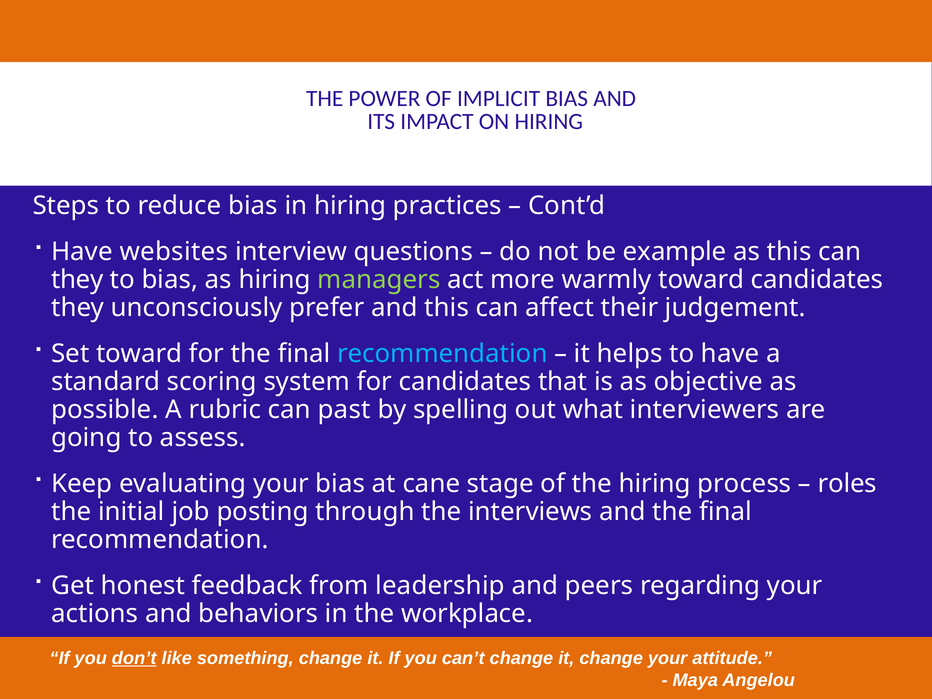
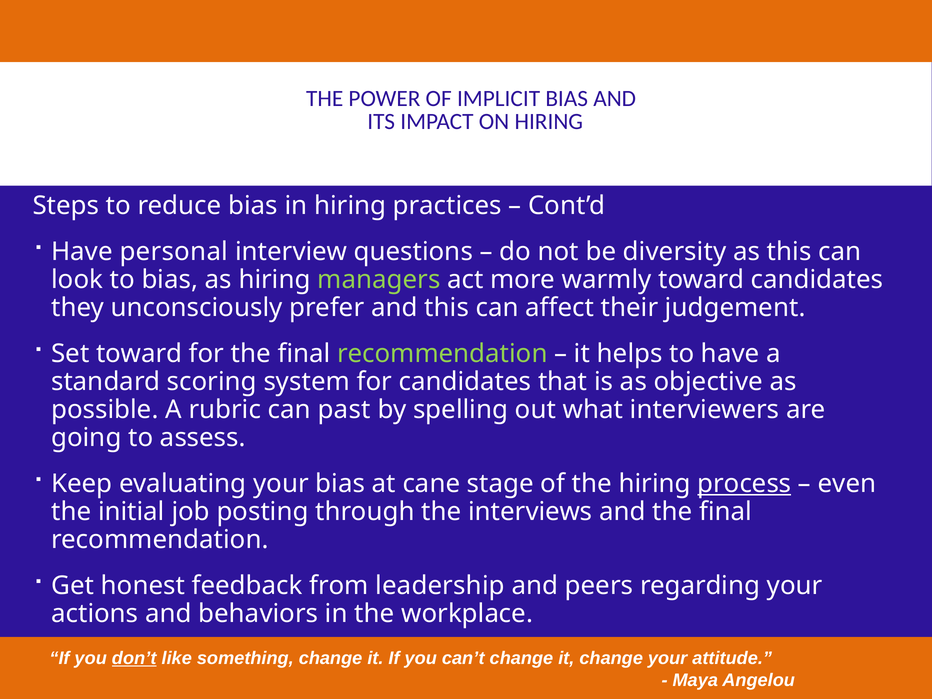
websites: websites -> personal
example: example -> diversity
they at (77, 280): they -> look
recommendation at (442, 354) colour: light blue -> light green
process underline: none -> present
roles: roles -> even
